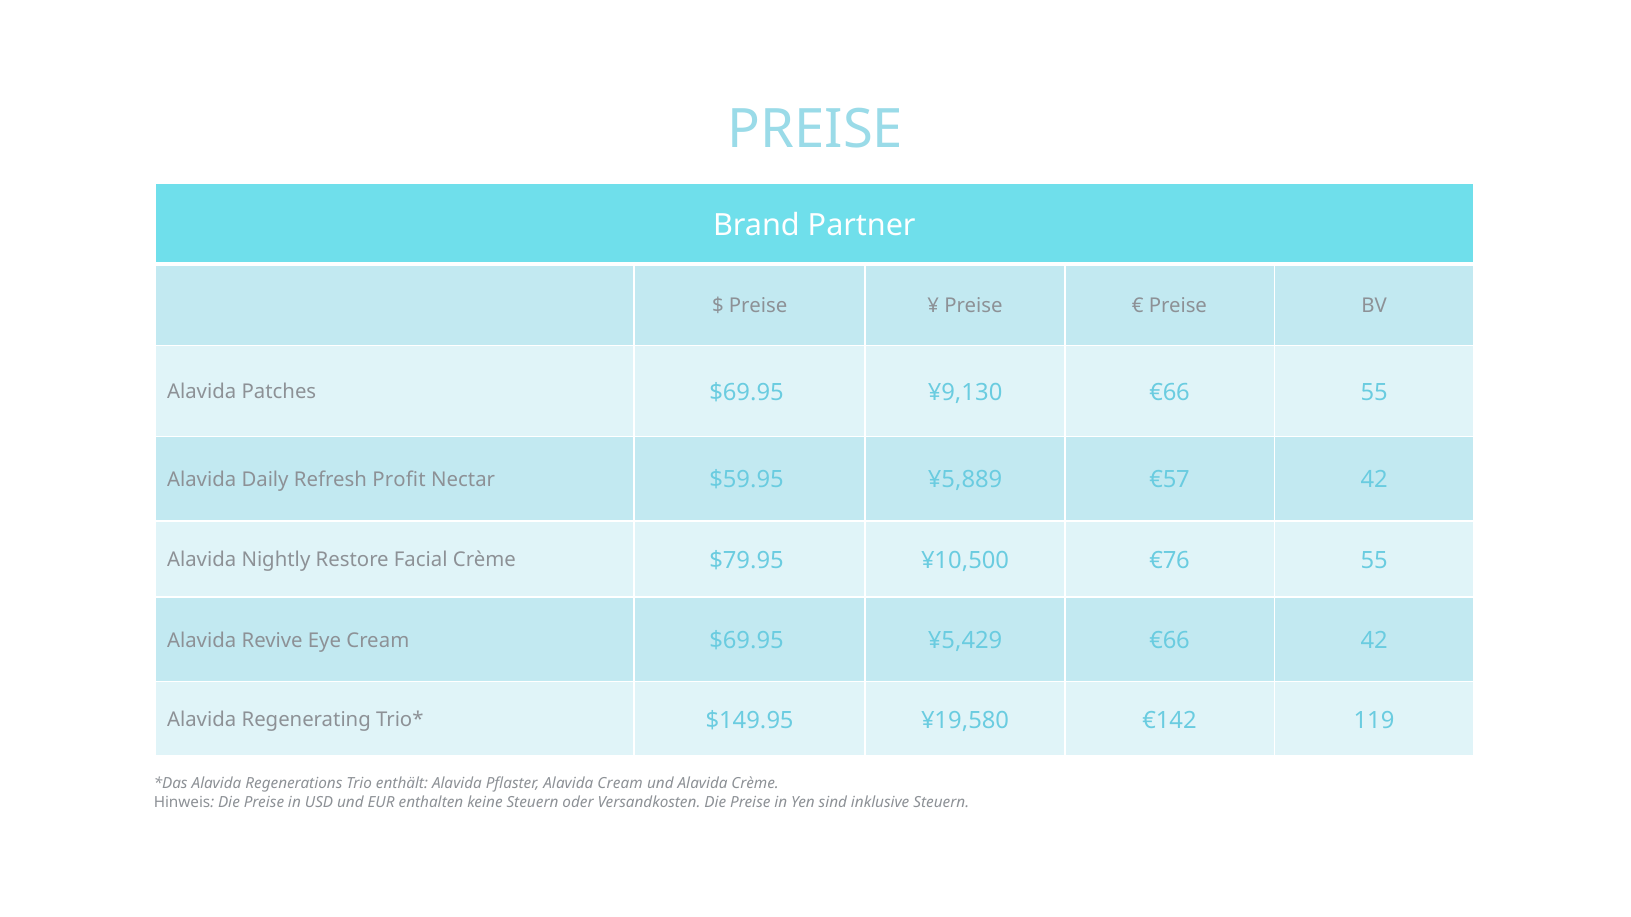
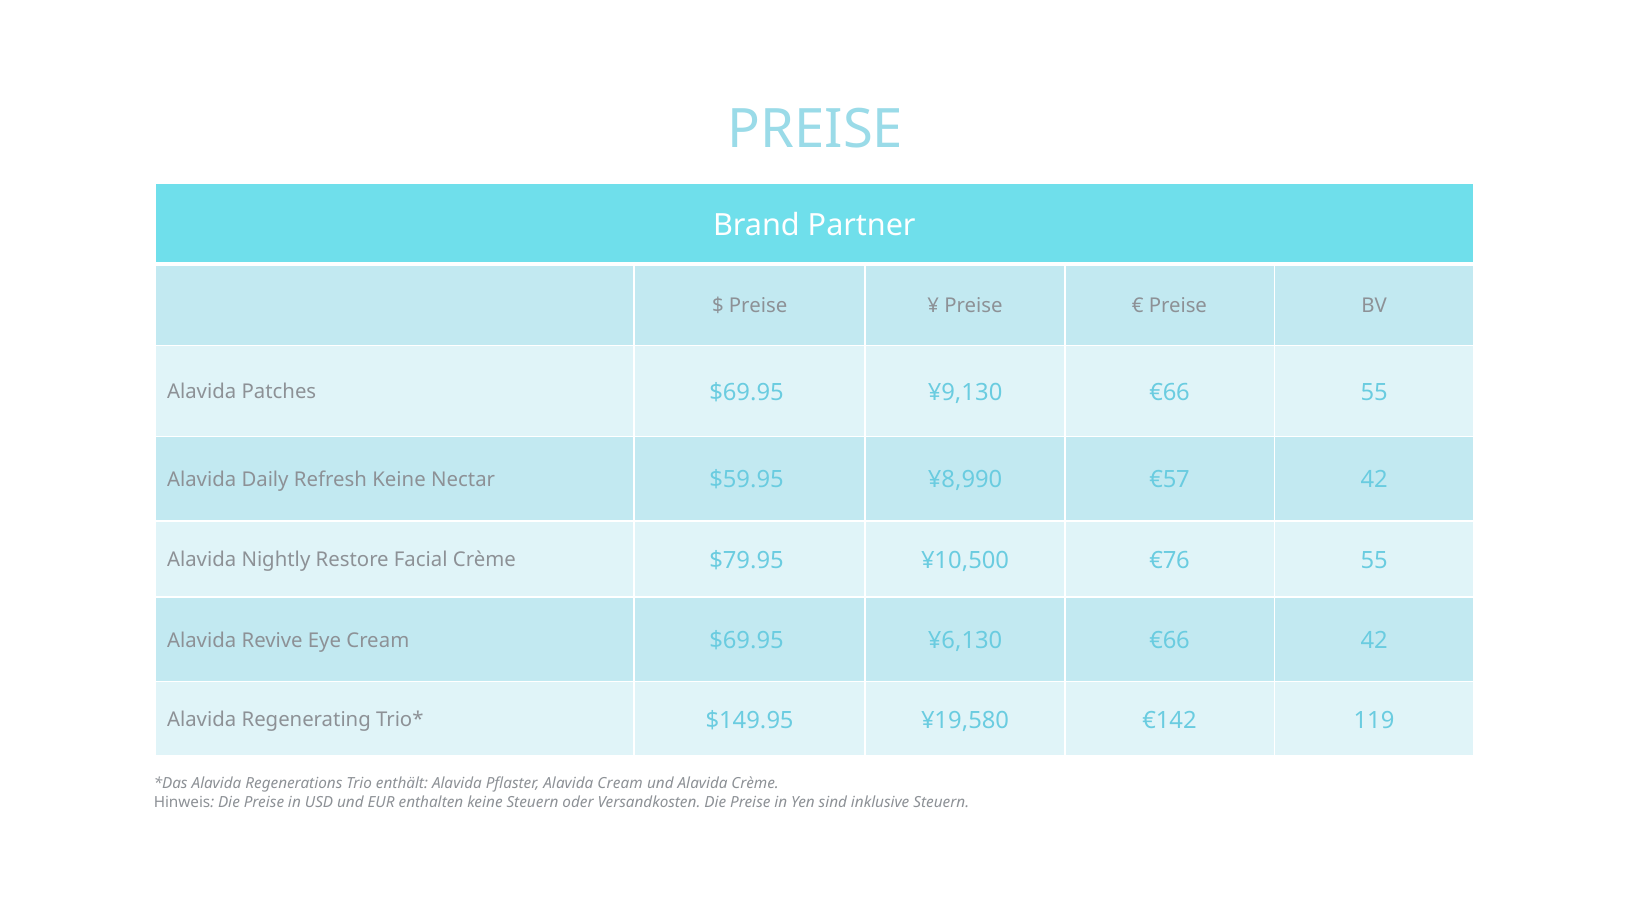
Refresh Profit: Profit -> Keine
¥5,889: ¥5,889 -> ¥8,990
¥5,429: ¥5,429 -> ¥6,130
